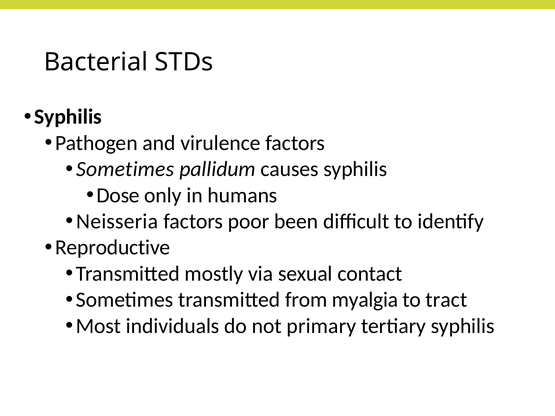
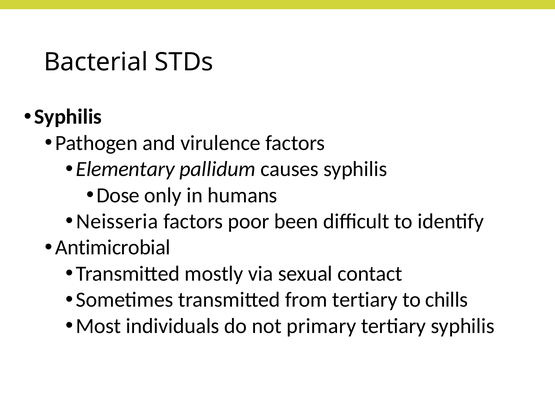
Sometimes at (125, 169): Sometimes -> Elementary
Reproductive: Reproductive -> Antimicrobial
from myalgia: myalgia -> tertiary
tract: tract -> chills
